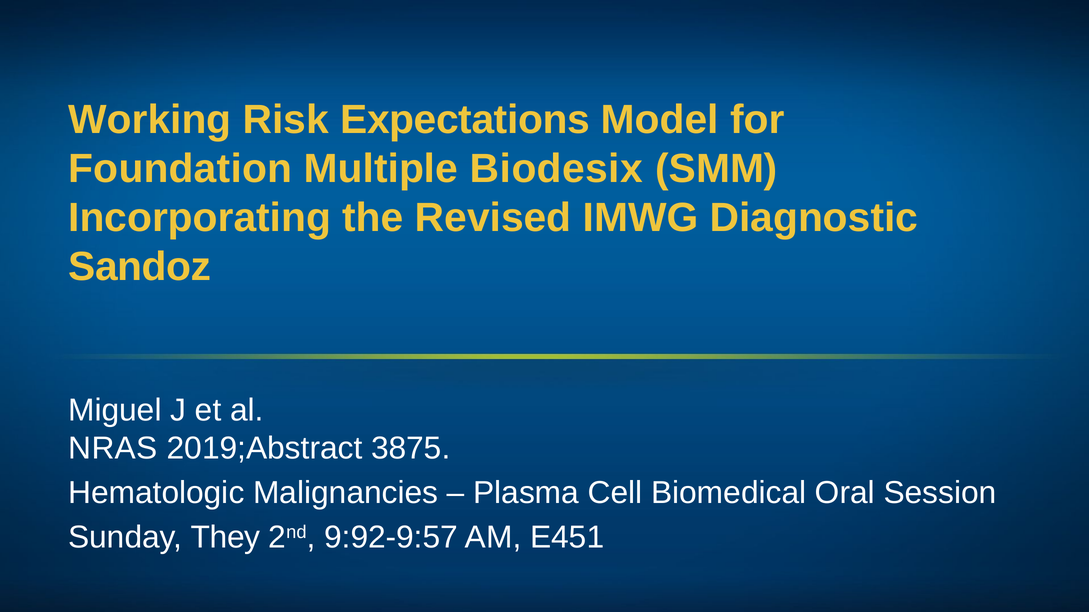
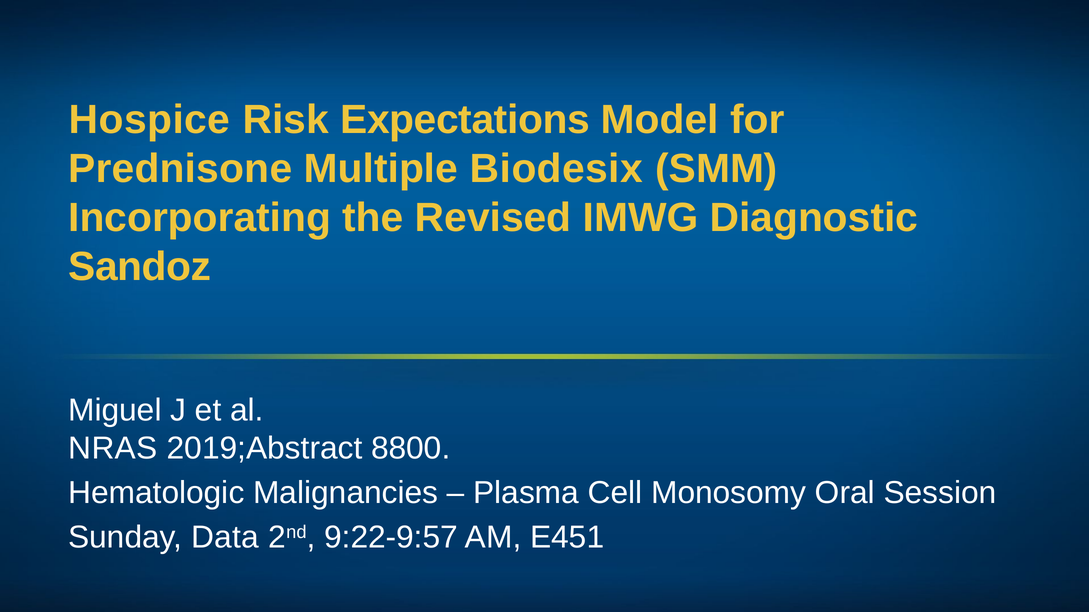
Working: Working -> Hospice
Foundation: Foundation -> Prednisone
3875: 3875 -> 8800
Biomedical: Biomedical -> Monosomy
They: They -> Data
9:92-9:57: 9:92-9:57 -> 9:22-9:57
